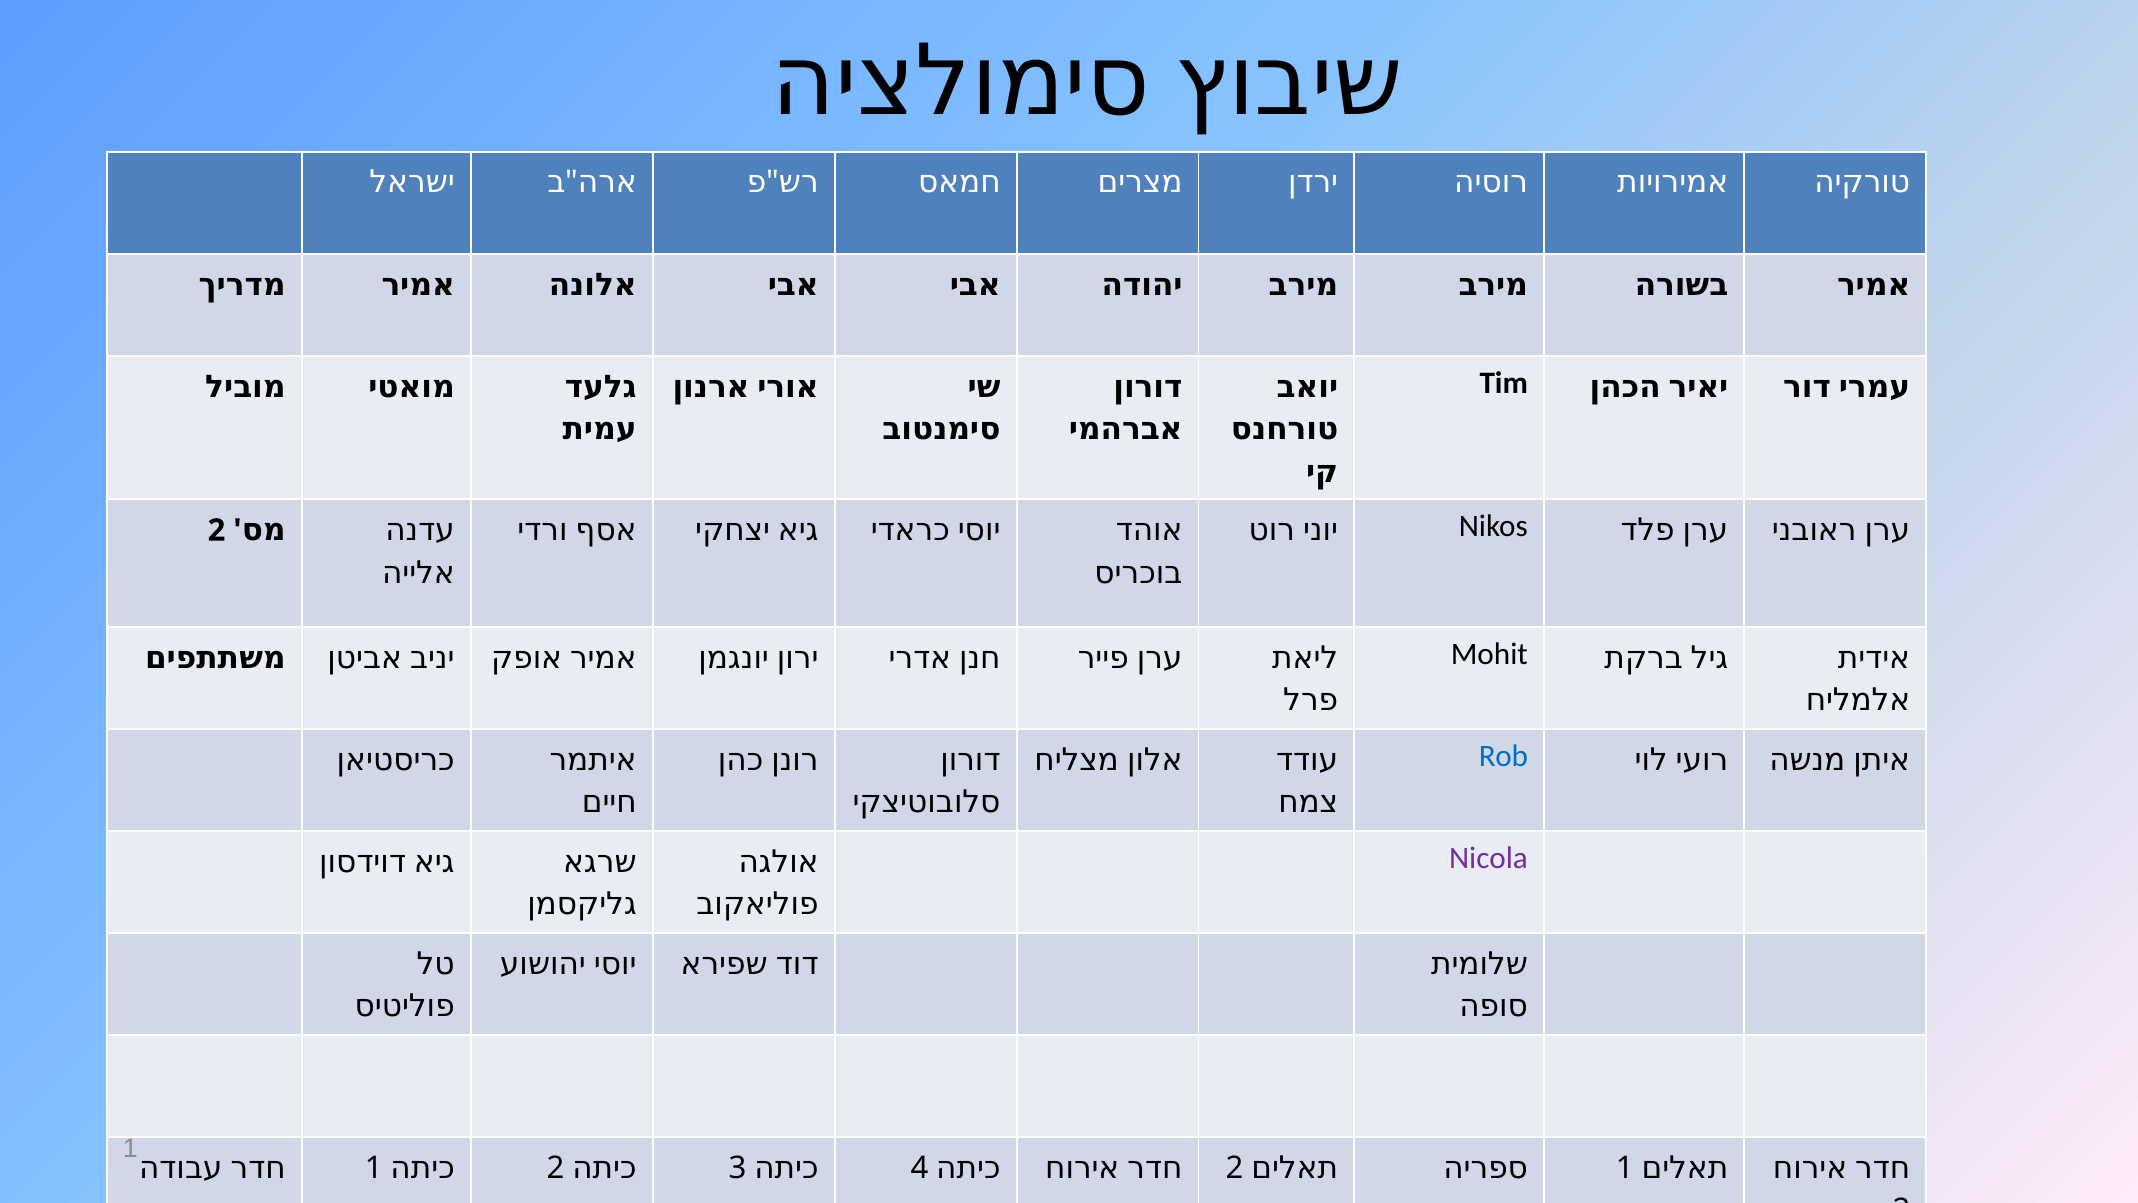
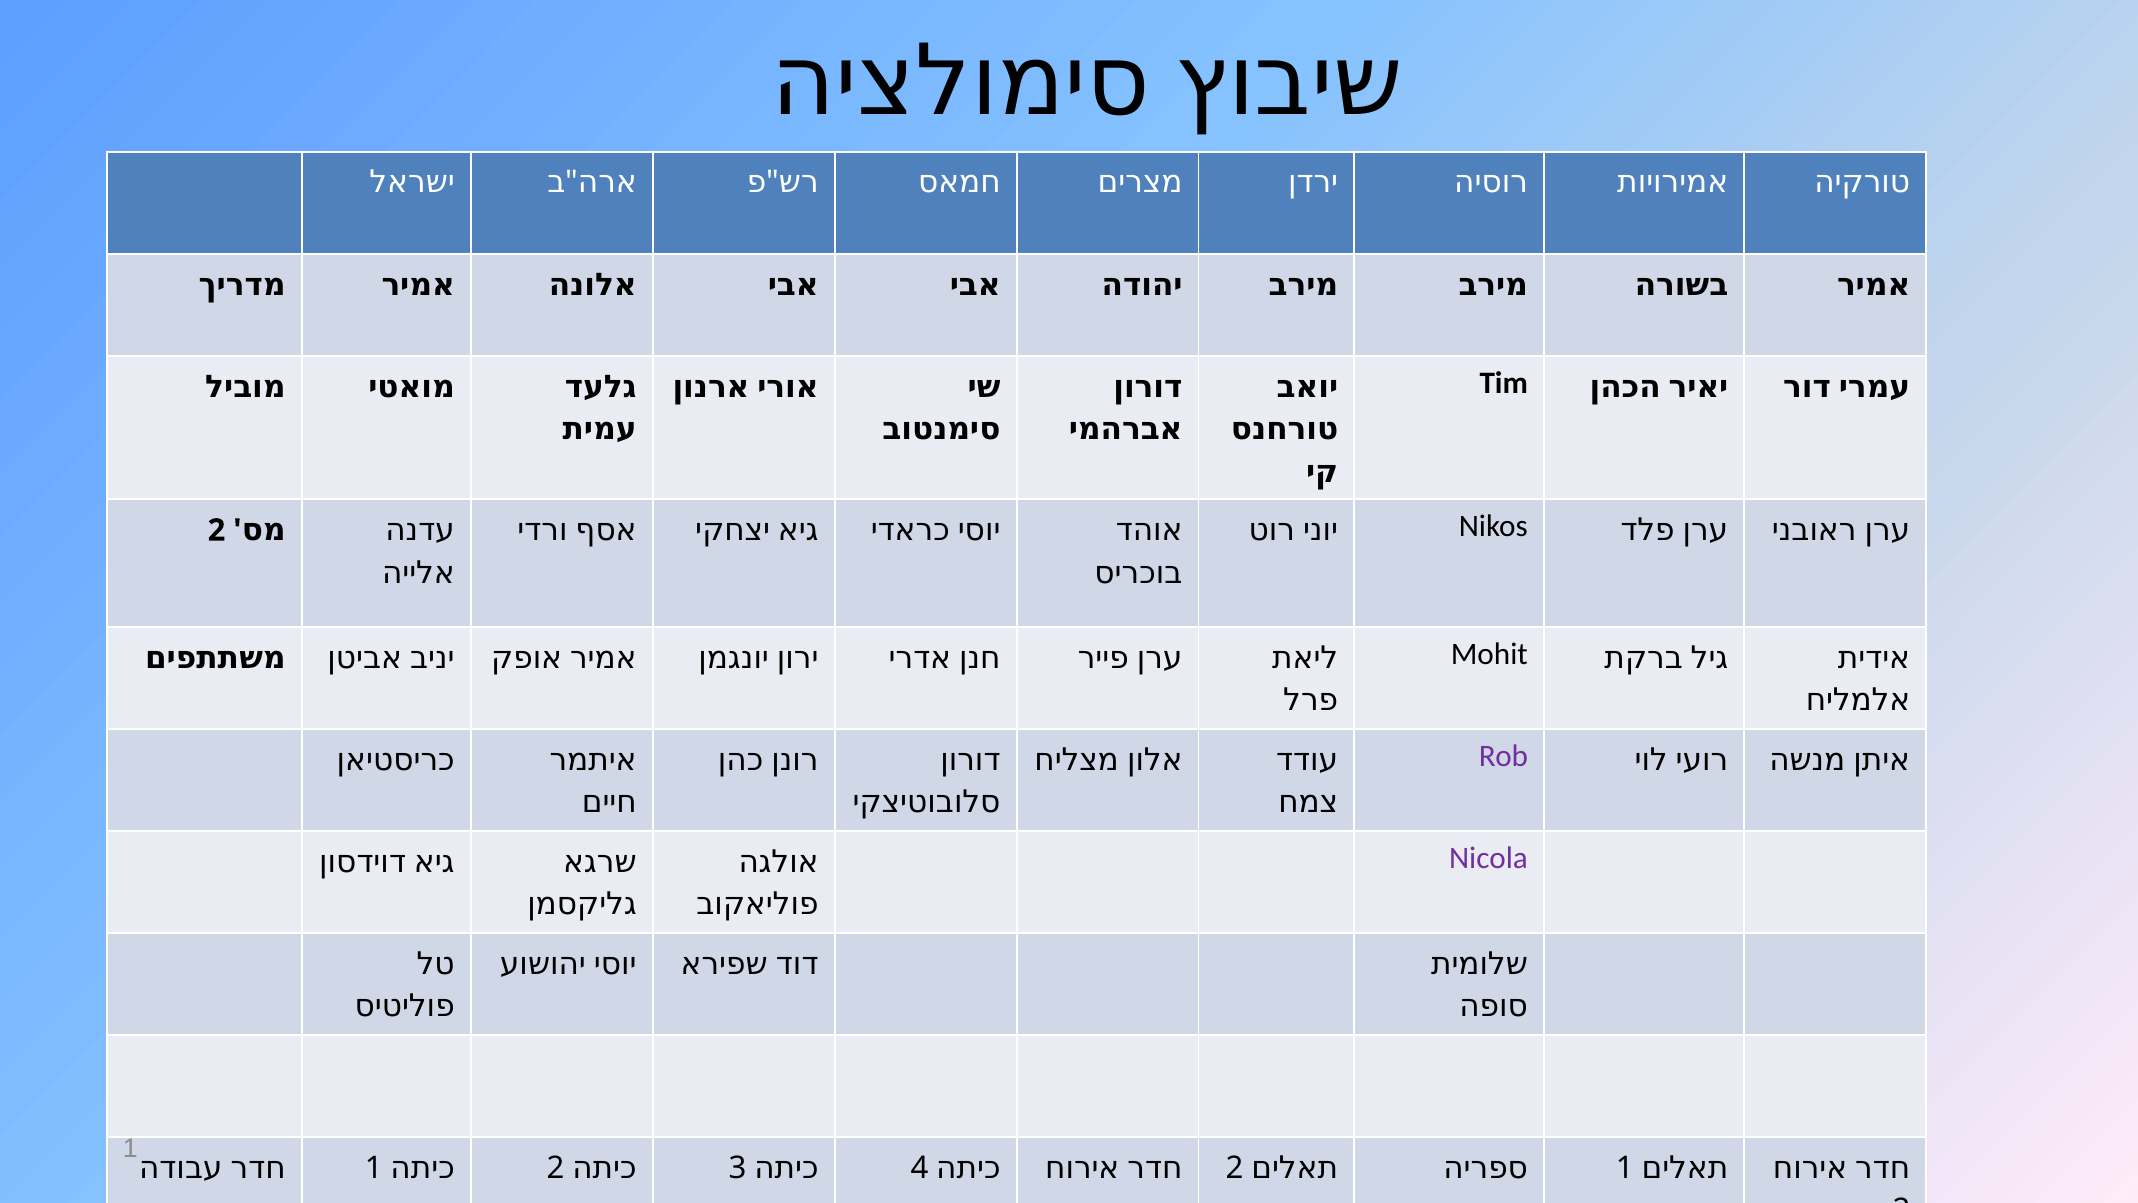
Rob colour: blue -> purple
